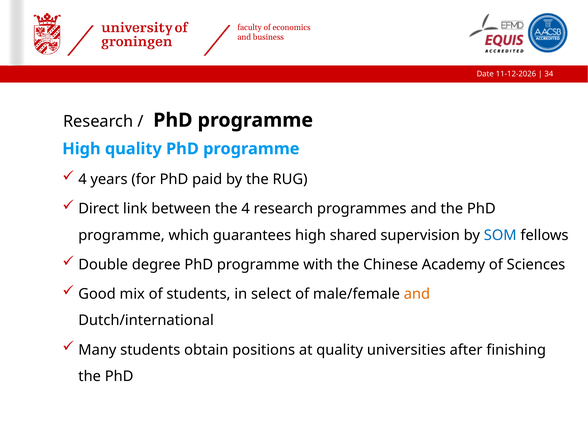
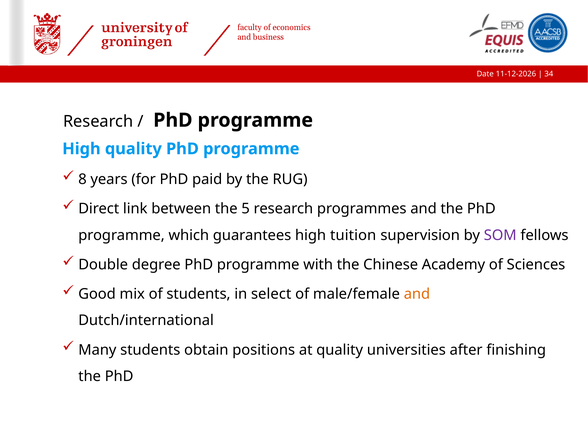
4 at (82, 179): 4 -> 8
the 4: 4 -> 5
shared: shared -> tuition
SOM colour: blue -> purple
